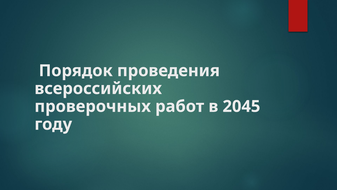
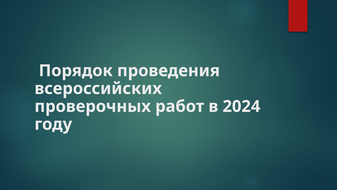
2045: 2045 -> 2024
